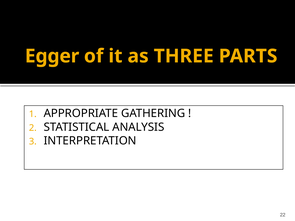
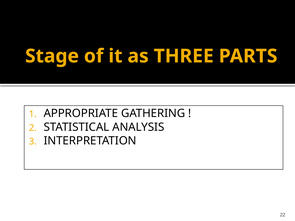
Egger: Egger -> Stage
